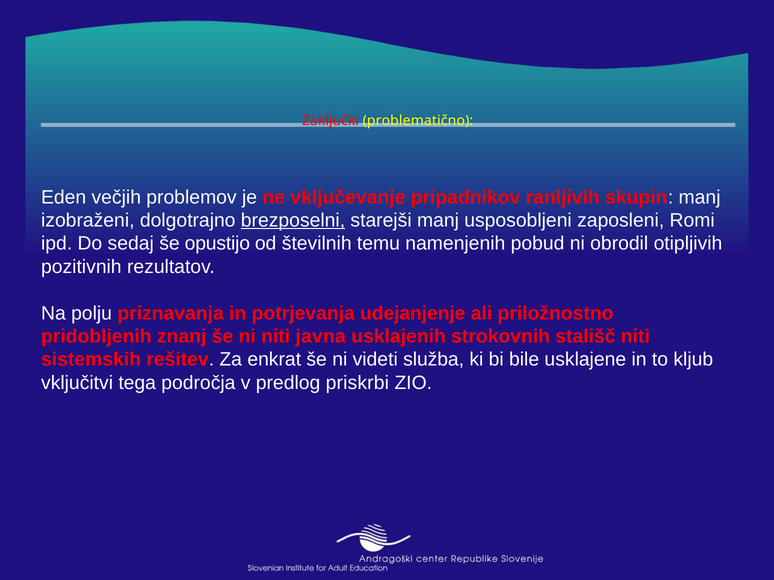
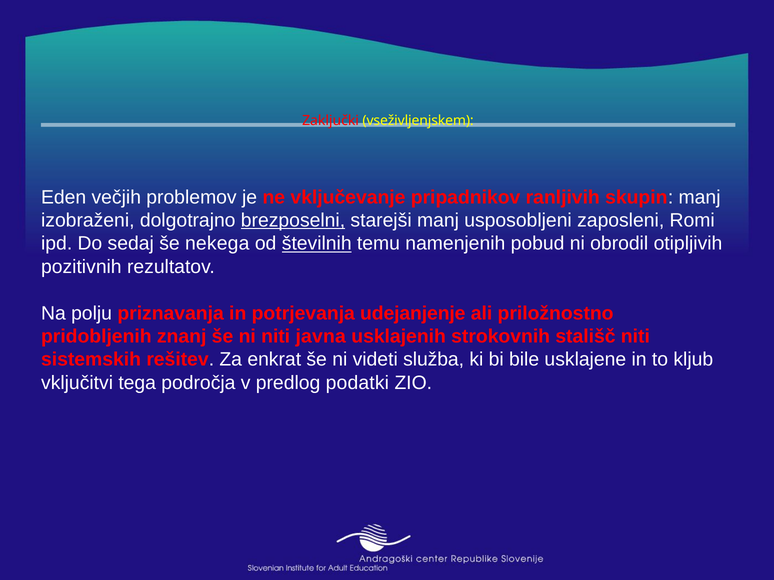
problematično: problematično -> vseživljenjskem
opustijo: opustijo -> nekega
številnih underline: none -> present
priskrbi: priskrbi -> podatki
